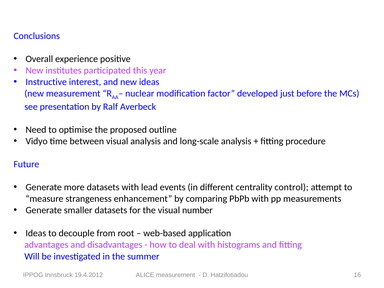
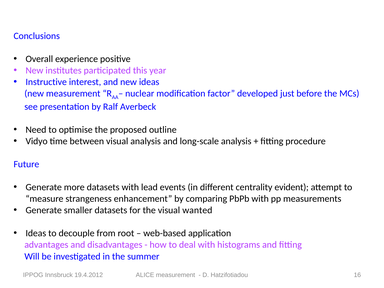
control: control -> evident
number: number -> wanted
